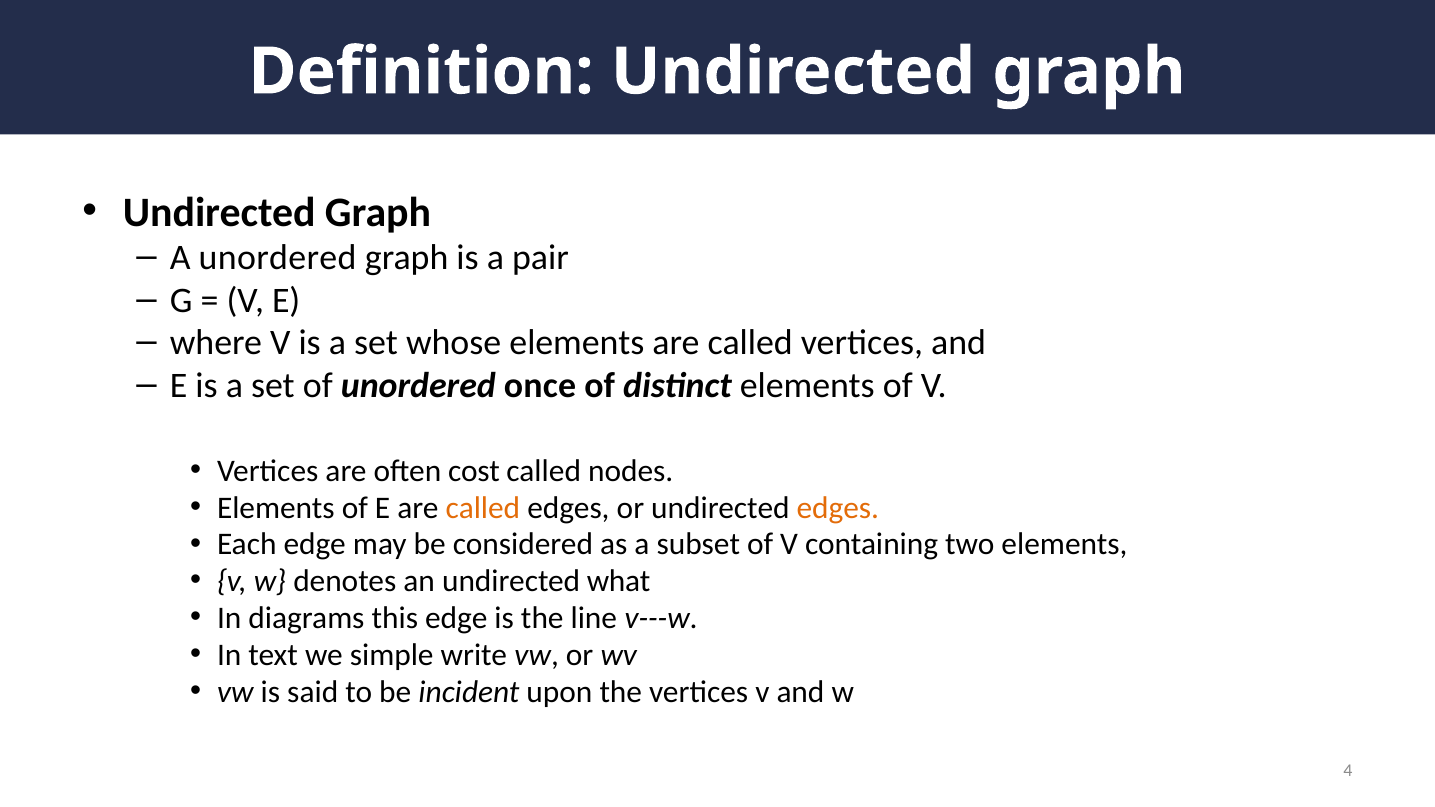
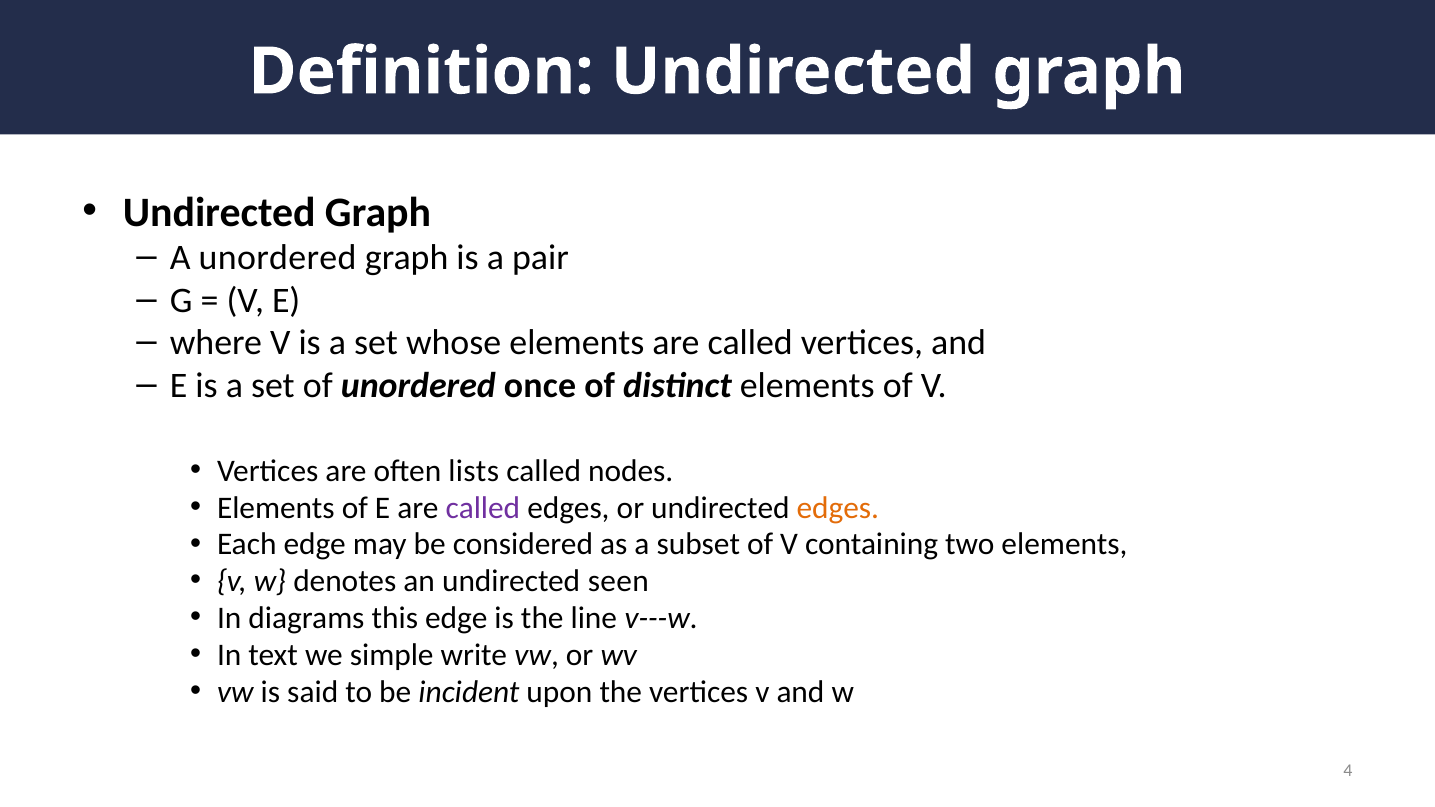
cost: cost -> lists
called at (483, 508) colour: orange -> purple
what: what -> seen
